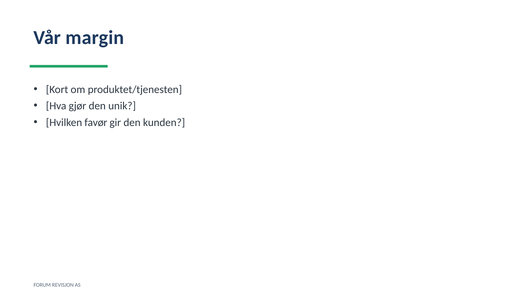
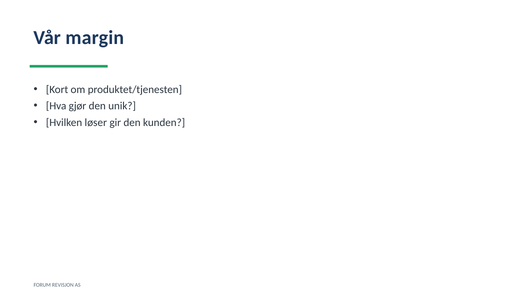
favør: favør -> løser
